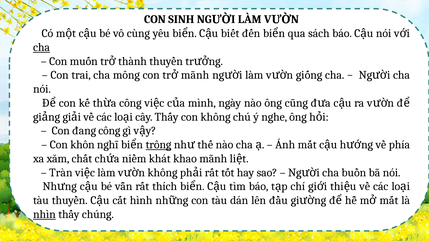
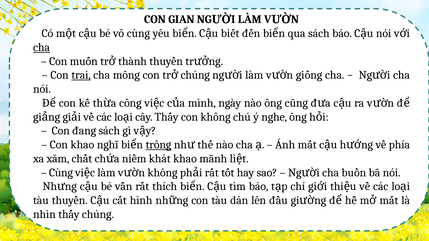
SINH: SINH -> GIAN
trai underline: none -> present
mãnh at (195, 75): mãnh -> chúng
đang công: công -> sách
Con khôn: khôn -> khao
Tràn at (61, 173): Tràn -> Cùng
nhìn underline: present -> none
